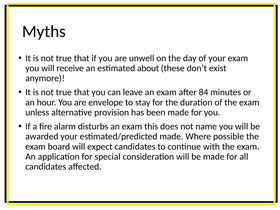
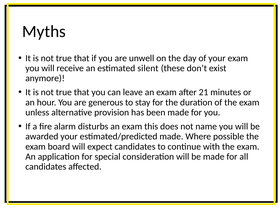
about: about -> silent
84: 84 -> 21
envelope: envelope -> generous
